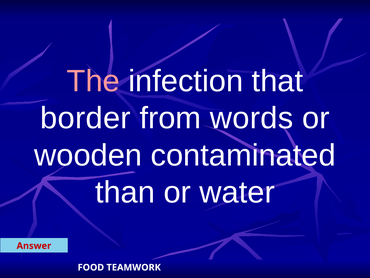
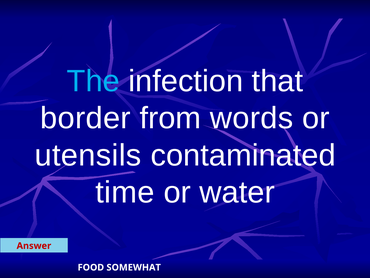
The colour: pink -> light blue
wooden: wooden -> utensils
than: than -> time
TEAMWORK: TEAMWORK -> SOMEWHAT
